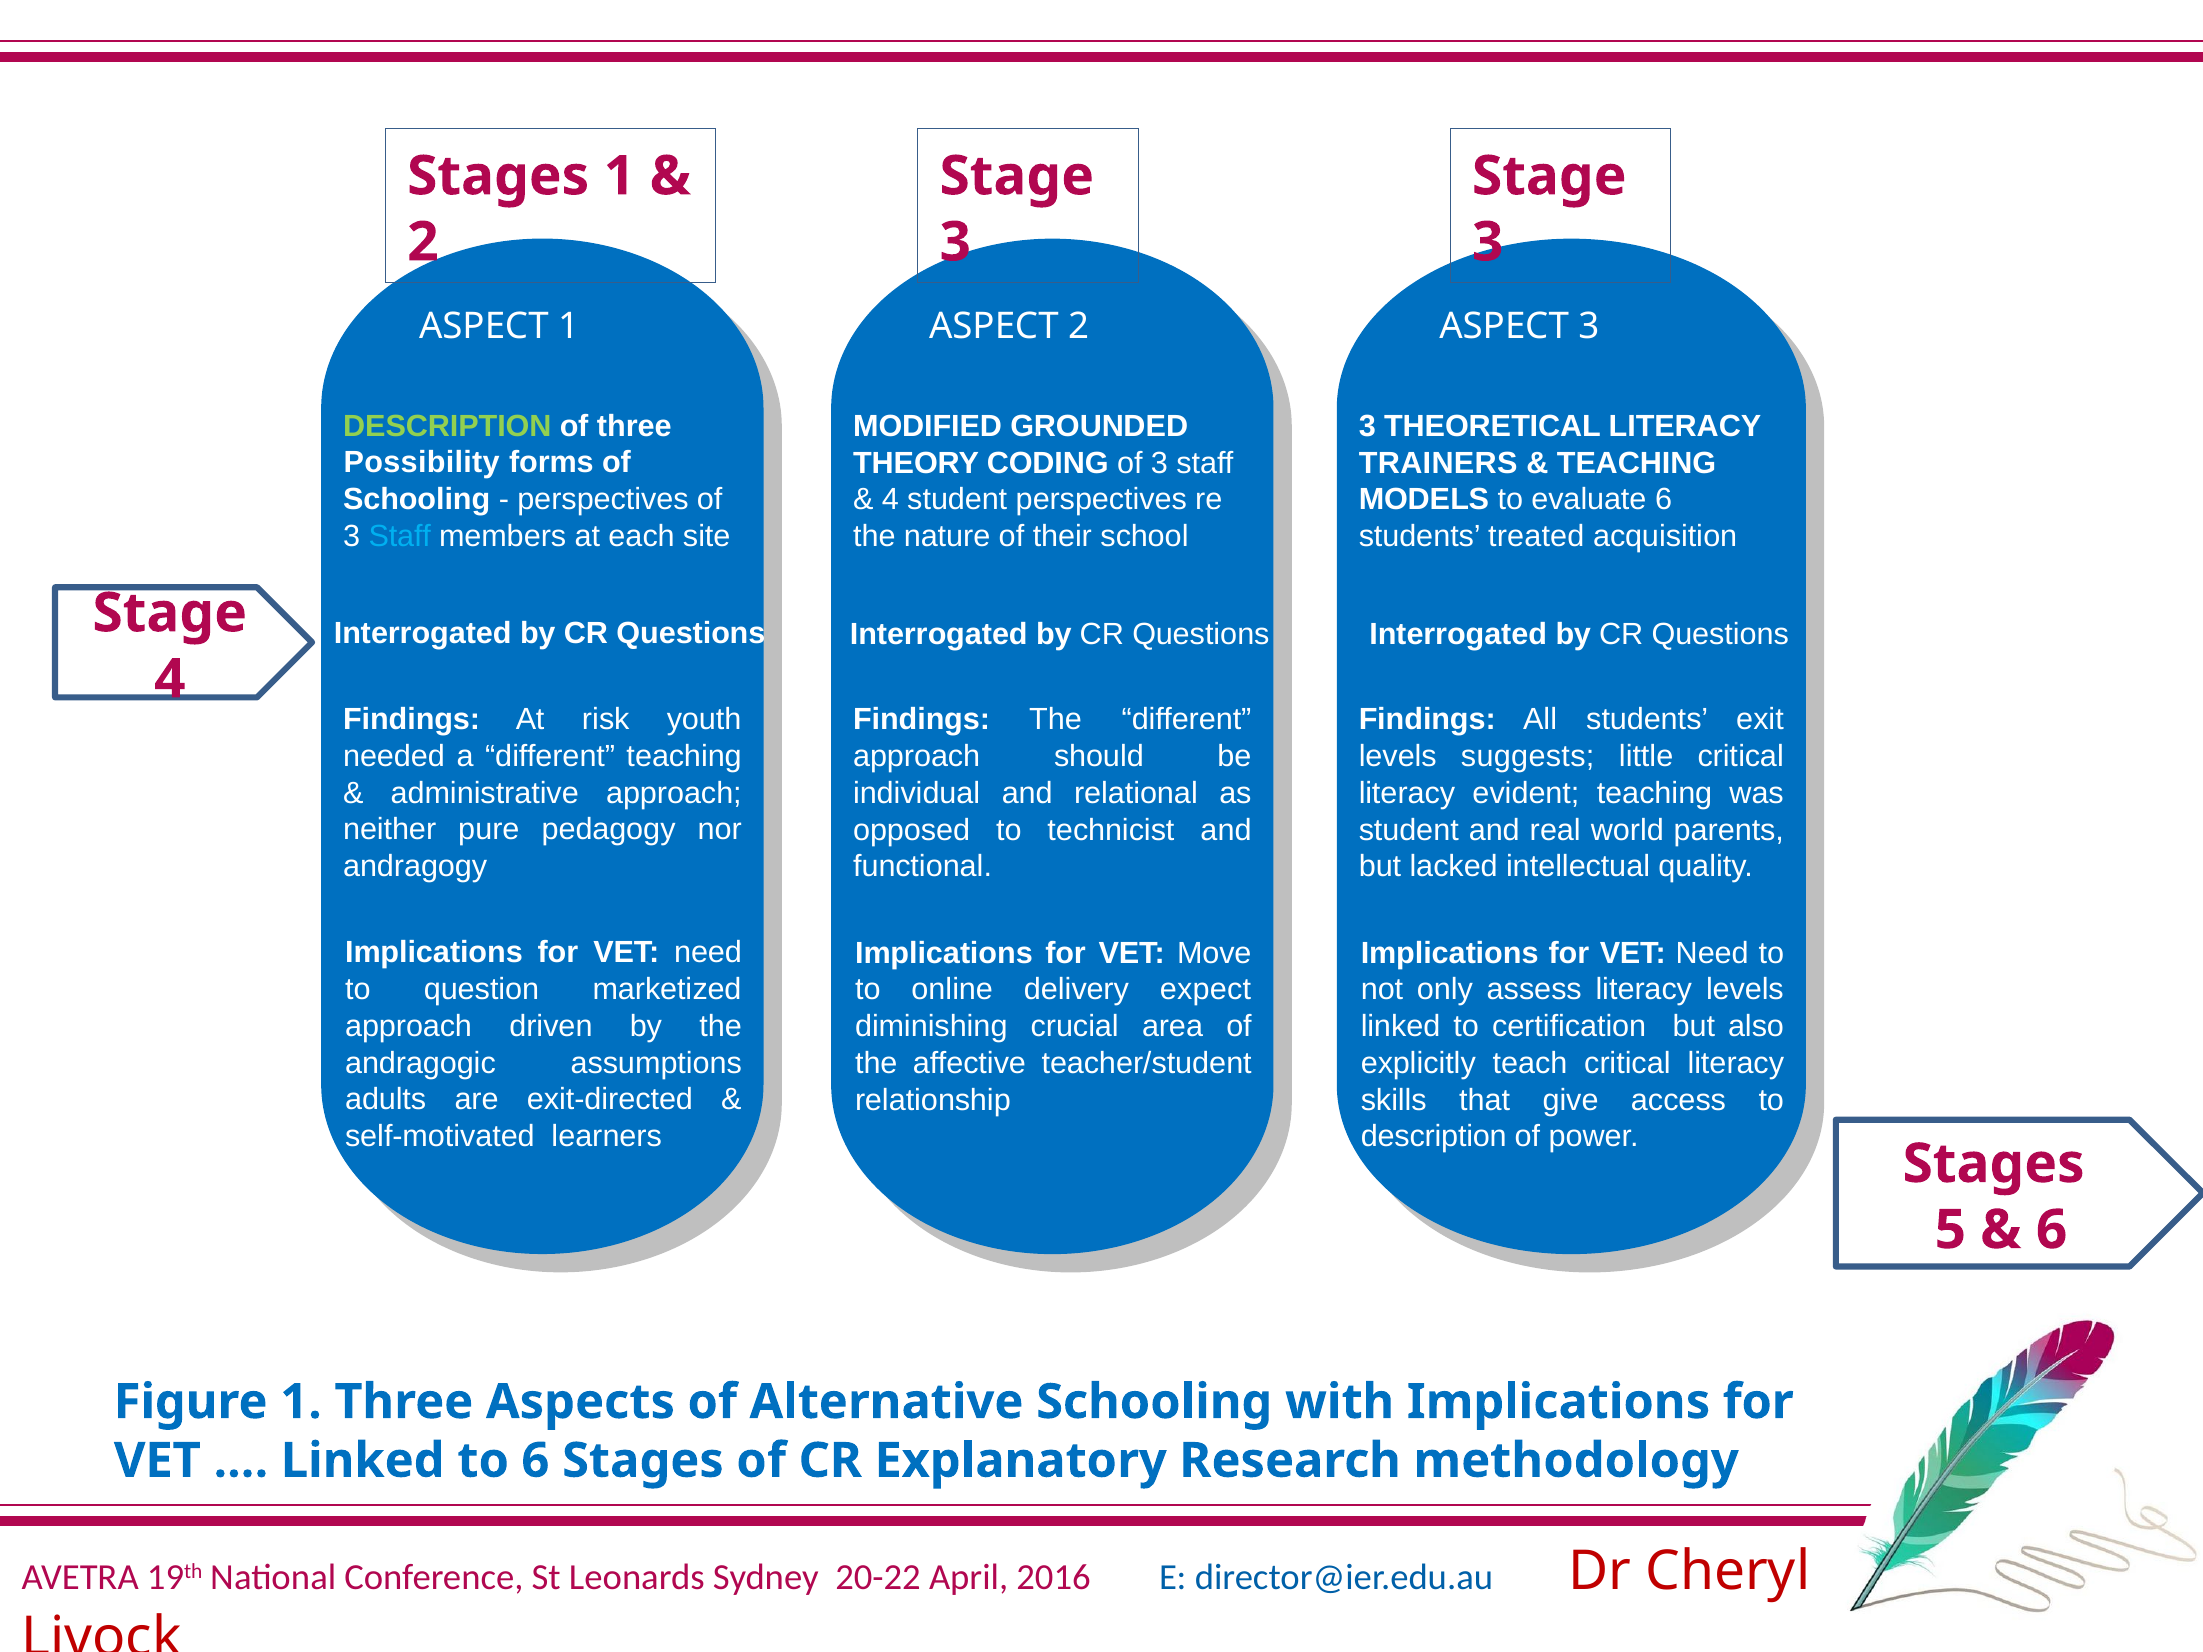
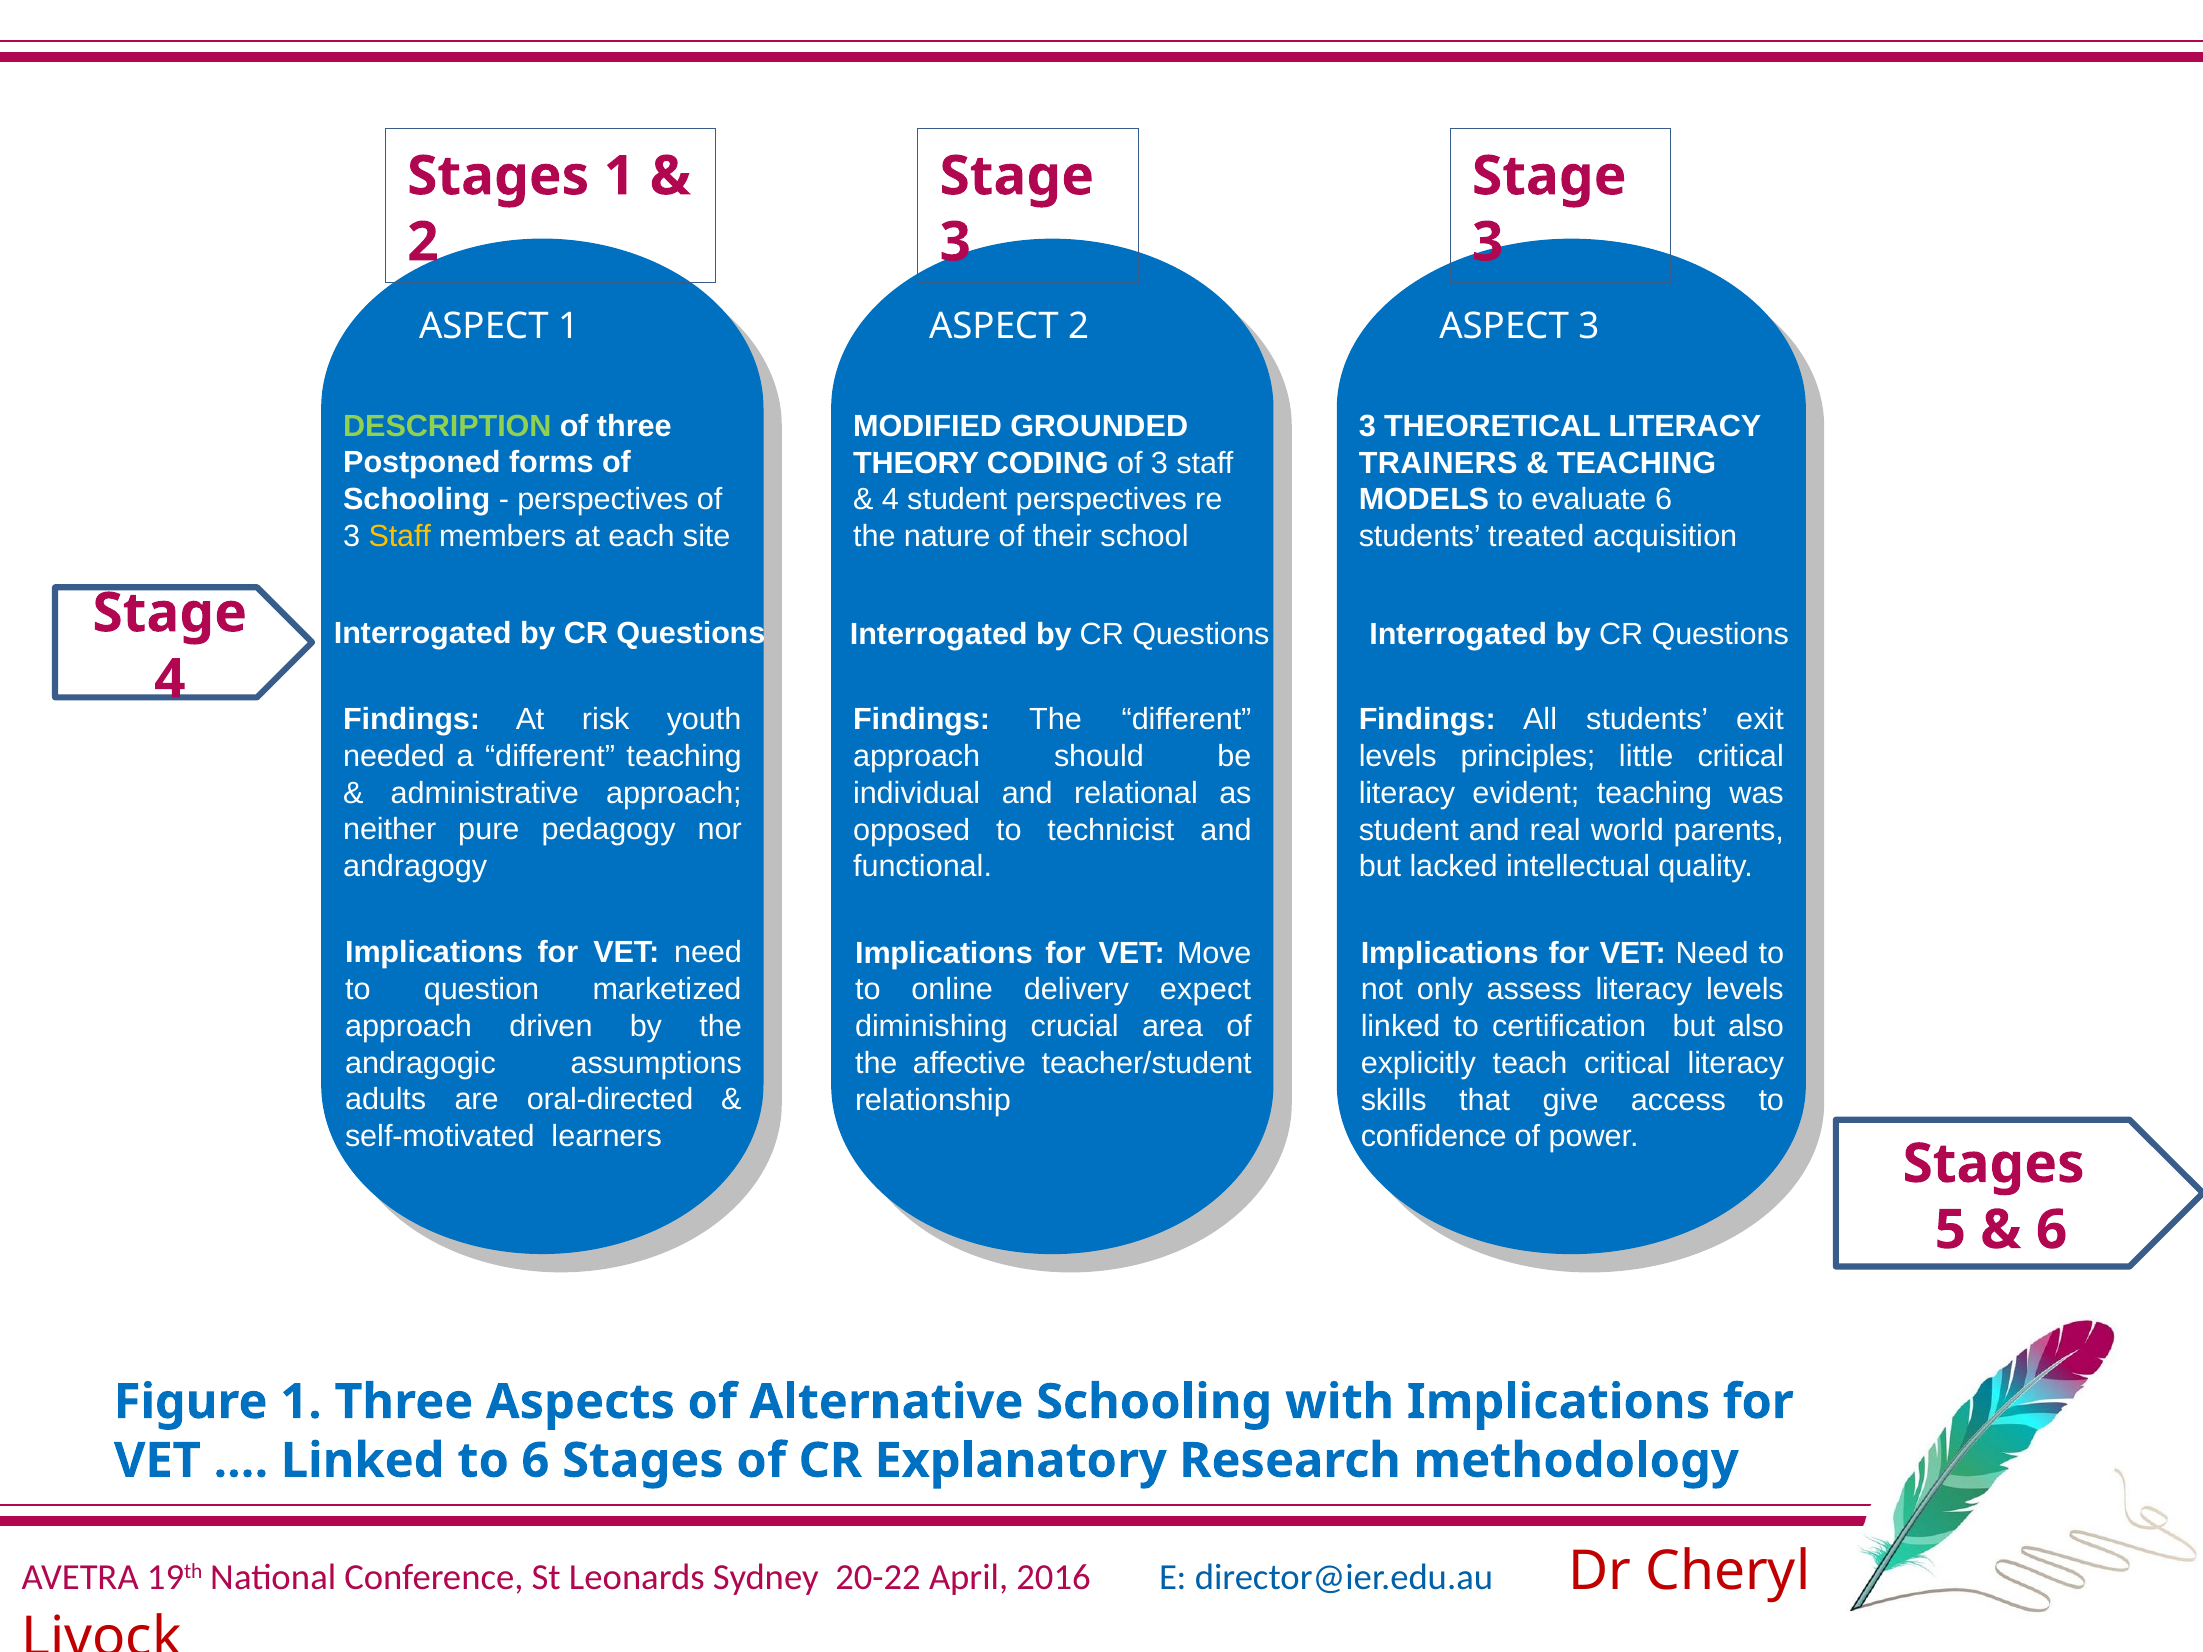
Possibility: Possibility -> Postponed
Staff at (400, 536) colour: light blue -> yellow
suggests: suggests -> principles
exit-directed: exit-directed -> oral-directed
description at (1434, 1137): description -> confidence
